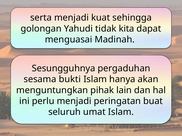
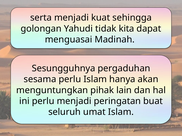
sesama bukti: bukti -> perlu
